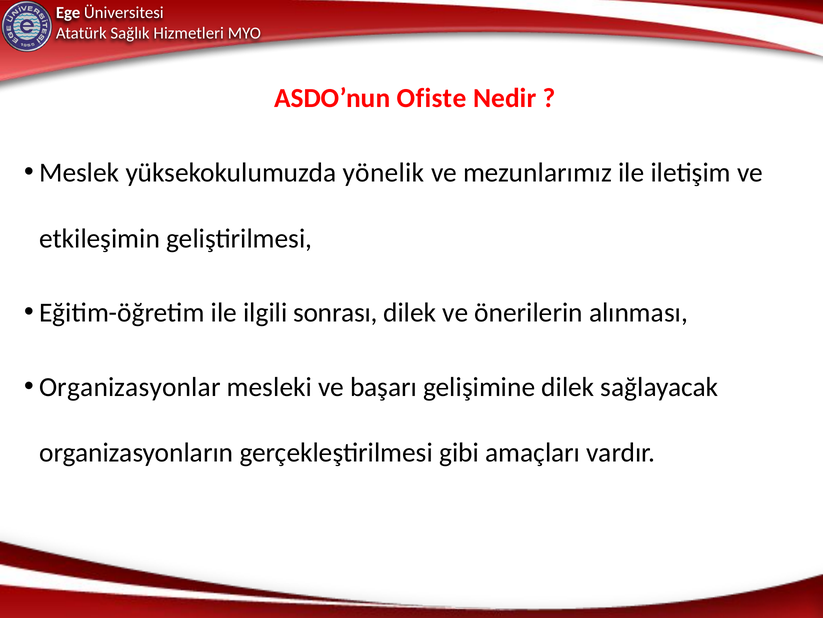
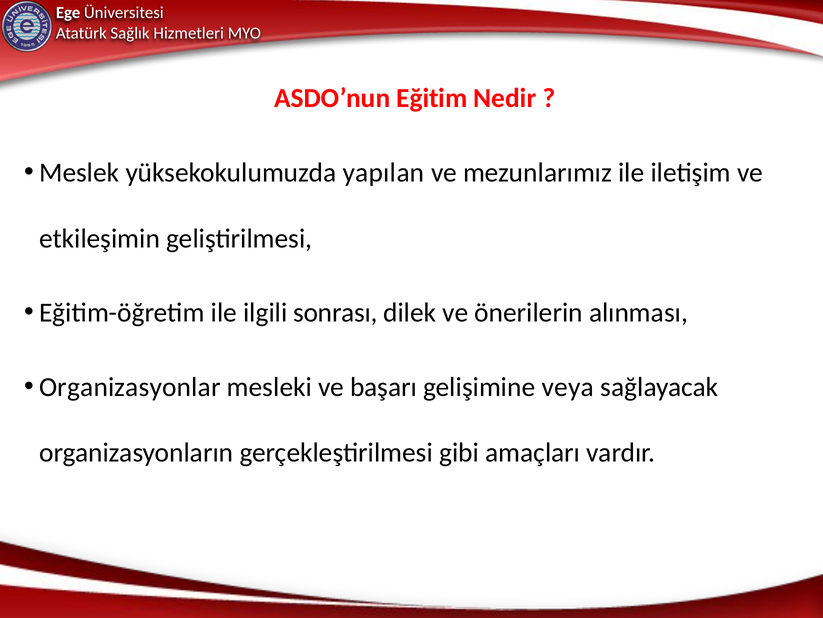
Ofiste: Ofiste -> Eğitim
yönelik: yönelik -> yapılan
gelişimine dilek: dilek -> veya
